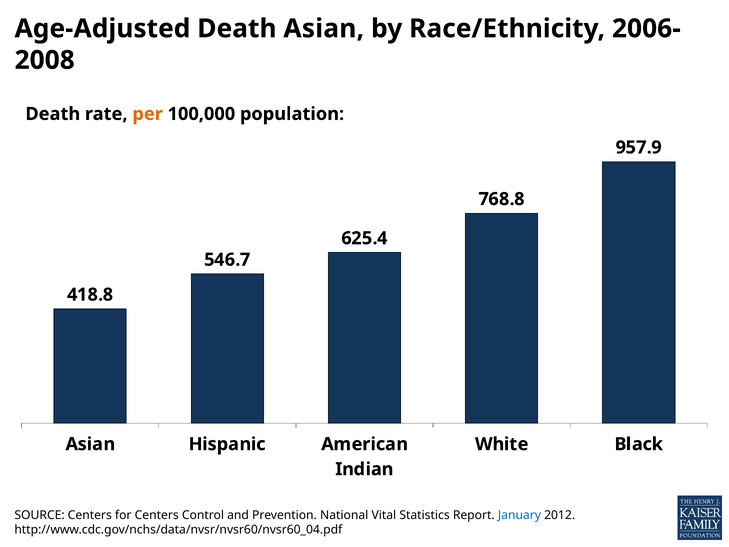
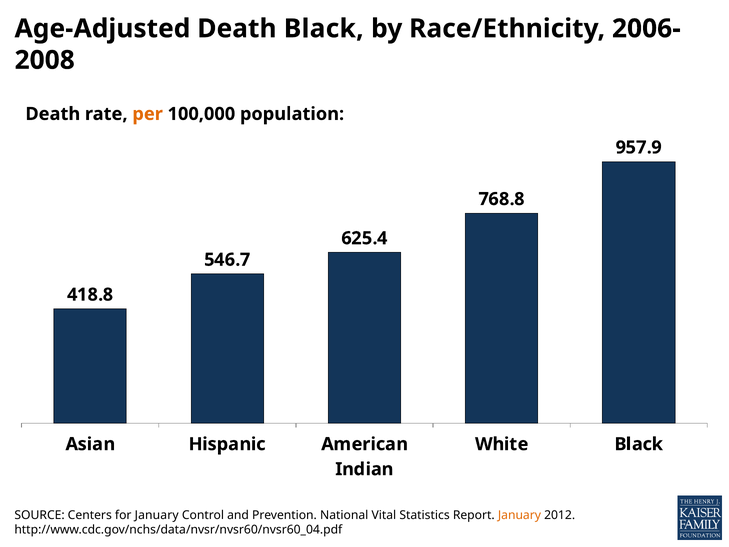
Death Asian: Asian -> Black
for Centers: Centers -> January
January at (519, 515) colour: blue -> orange
